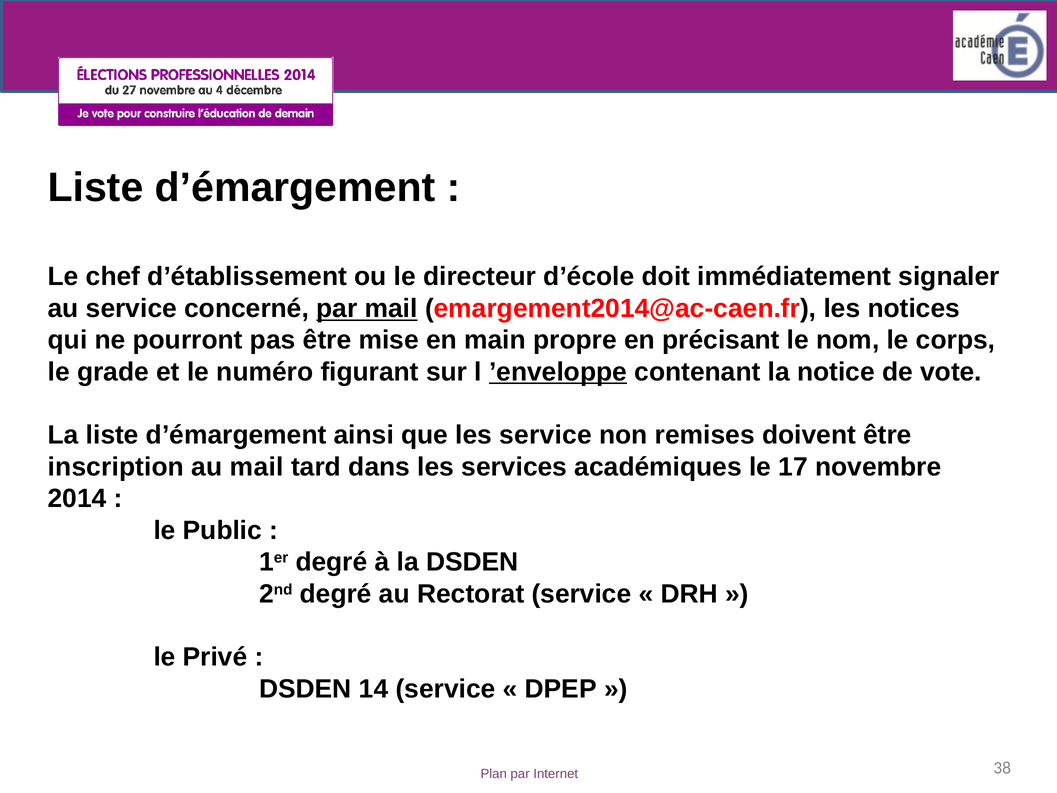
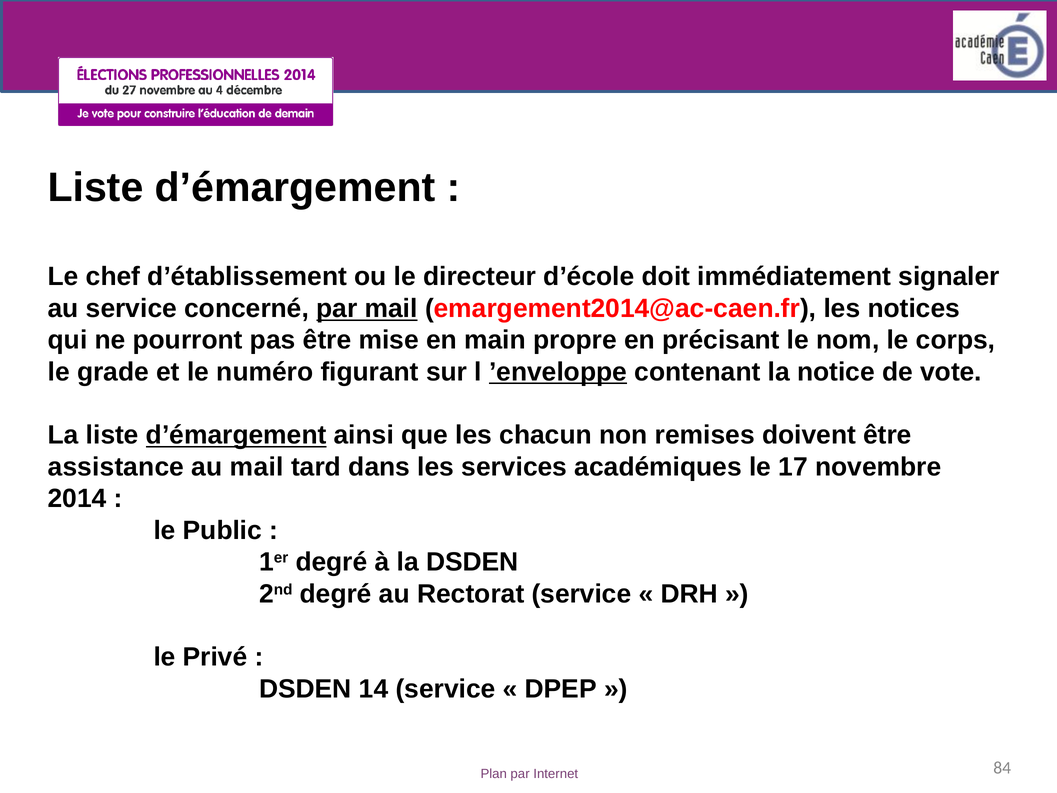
d’émargement at (236, 435) underline: none -> present
les service: service -> chacun
inscription: inscription -> assistance
38: 38 -> 84
